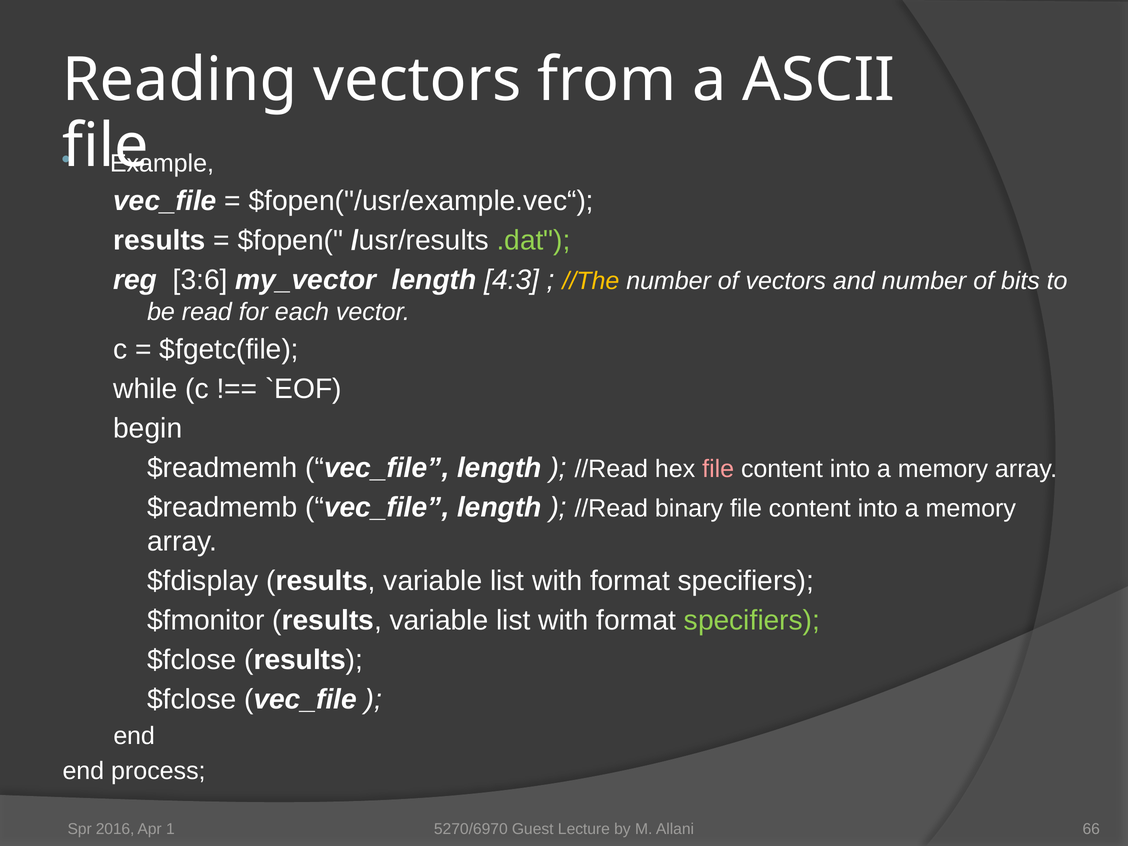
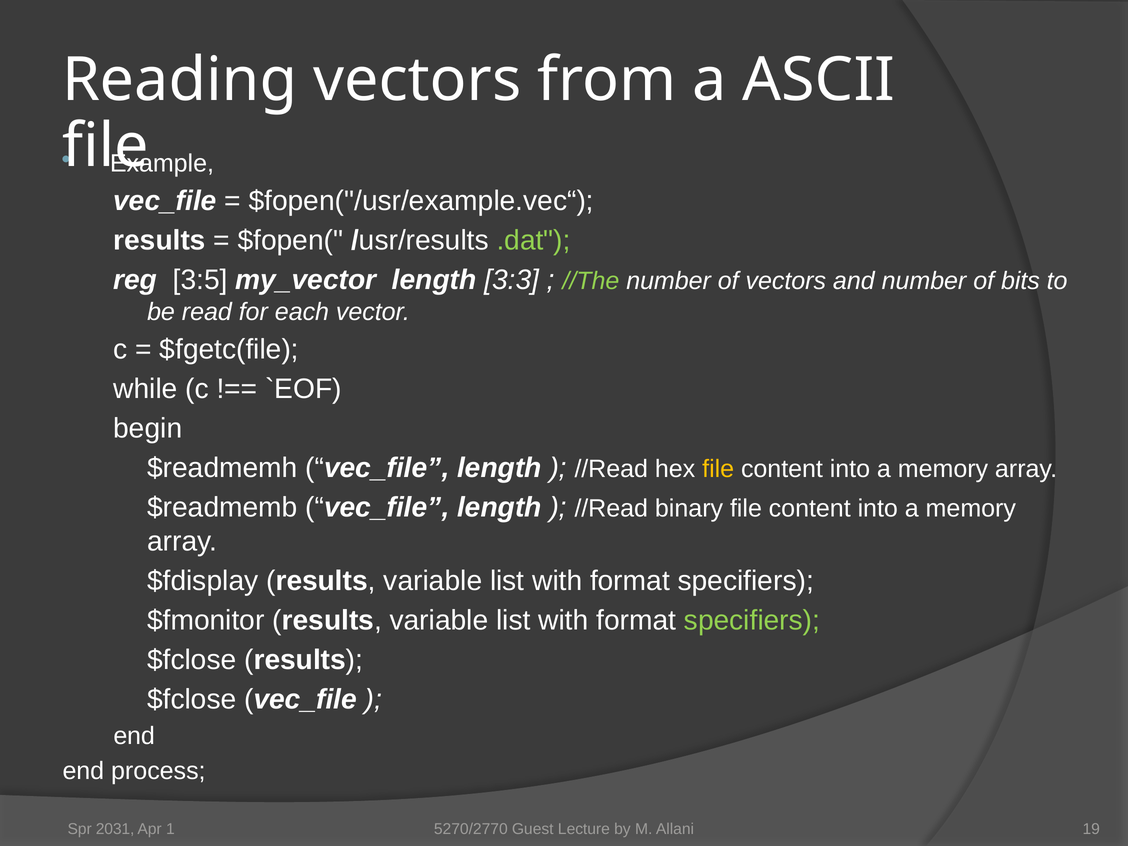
3:6: 3:6 -> 3:5
4:3: 4:3 -> 3:3
//The colour: yellow -> light green
file at (718, 469) colour: pink -> yellow
2016: 2016 -> 2031
5270/6970: 5270/6970 -> 5270/2770
66: 66 -> 19
